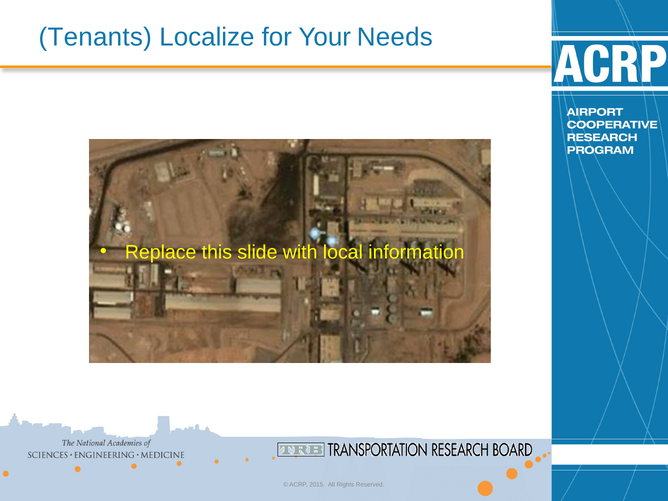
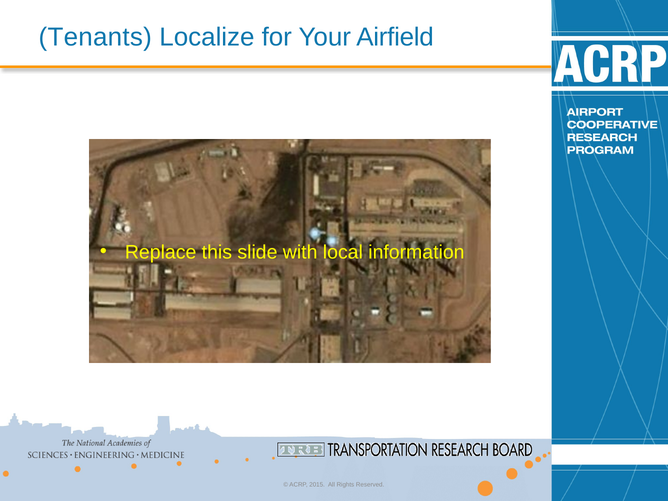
Needs: Needs -> Airfield
